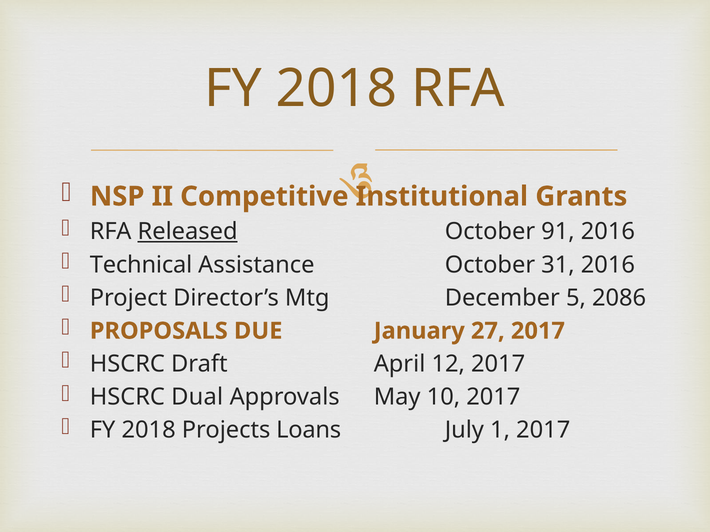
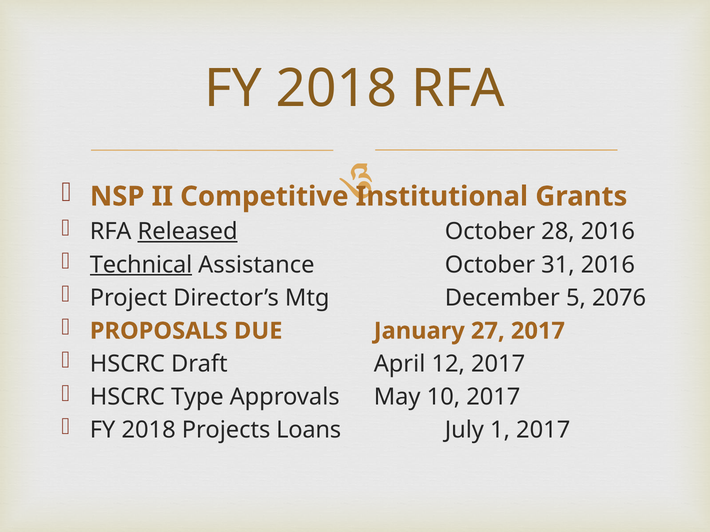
91: 91 -> 28
Technical underline: none -> present
2086: 2086 -> 2076
Dual: Dual -> Type
